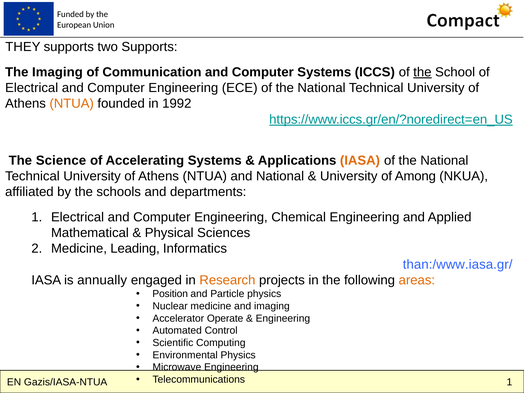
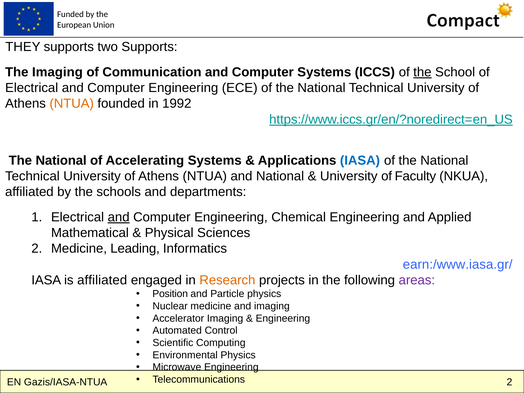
Science at (61, 160): Science -> National
IASA at (360, 160) colour: orange -> blue
Among: Among -> Faculty
and at (119, 217) underline: none -> present
than:/www.iasa.gr/: than:/www.iasa.gr/ -> earn:/www.iasa.gr/
is annually: annually -> affiliated
areas colour: orange -> purple
Accelerator Operate: Operate -> Imaging
1 at (509, 382): 1 -> 2
